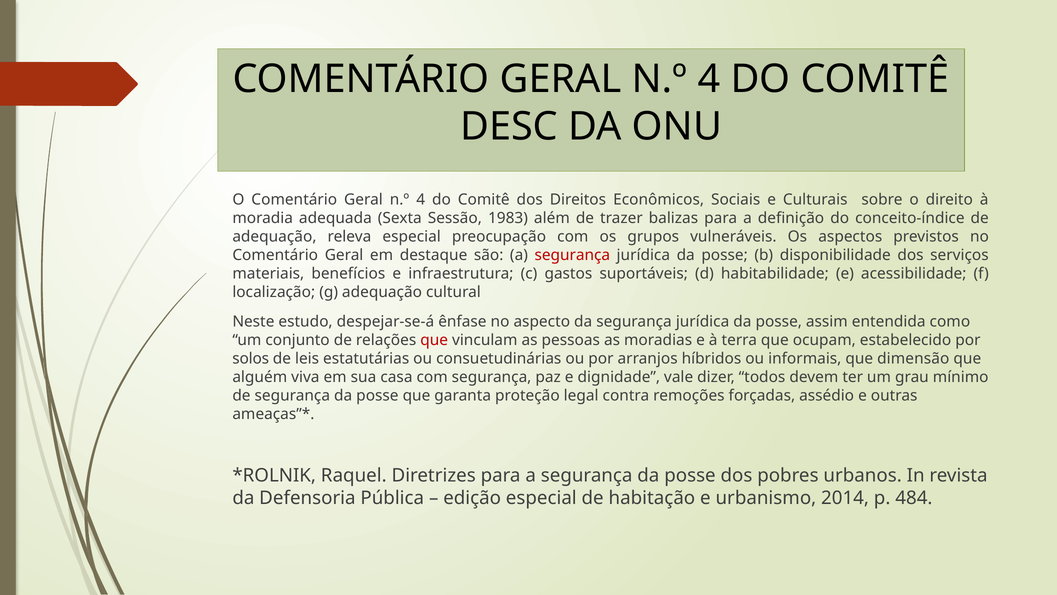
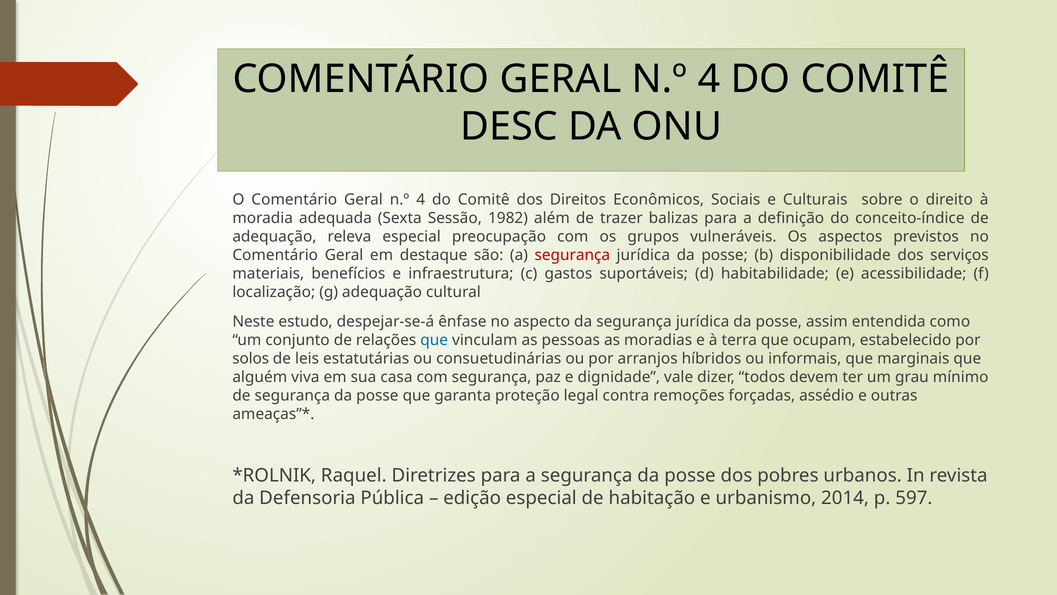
1983: 1983 -> 1982
que at (434, 340) colour: red -> blue
dimensão: dimensão -> marginais
484: 484 -> 597
